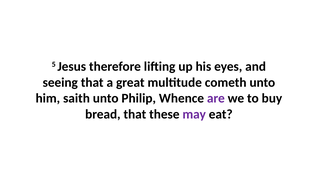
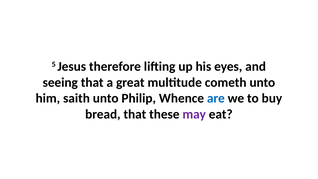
are colour: purple -> blue
